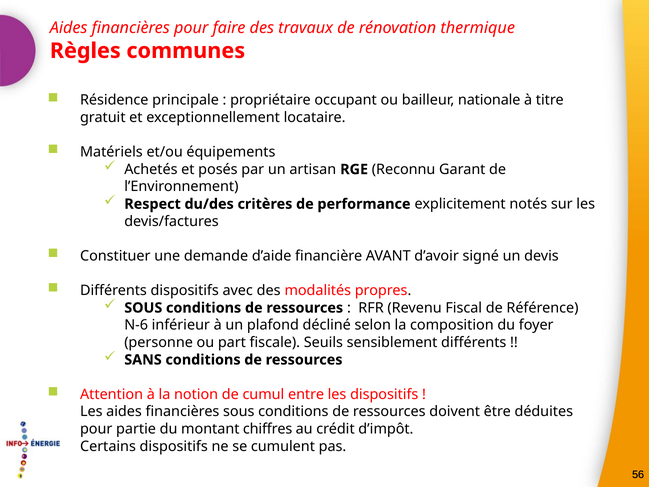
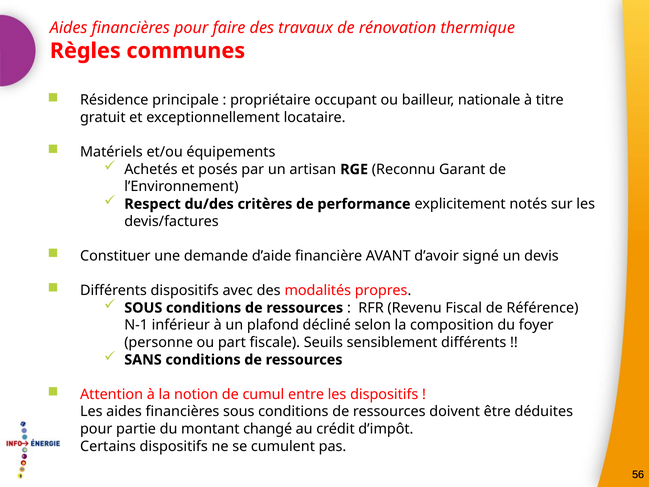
N-6: N-6 -> N-1
chiffres: chiffres -> changé
